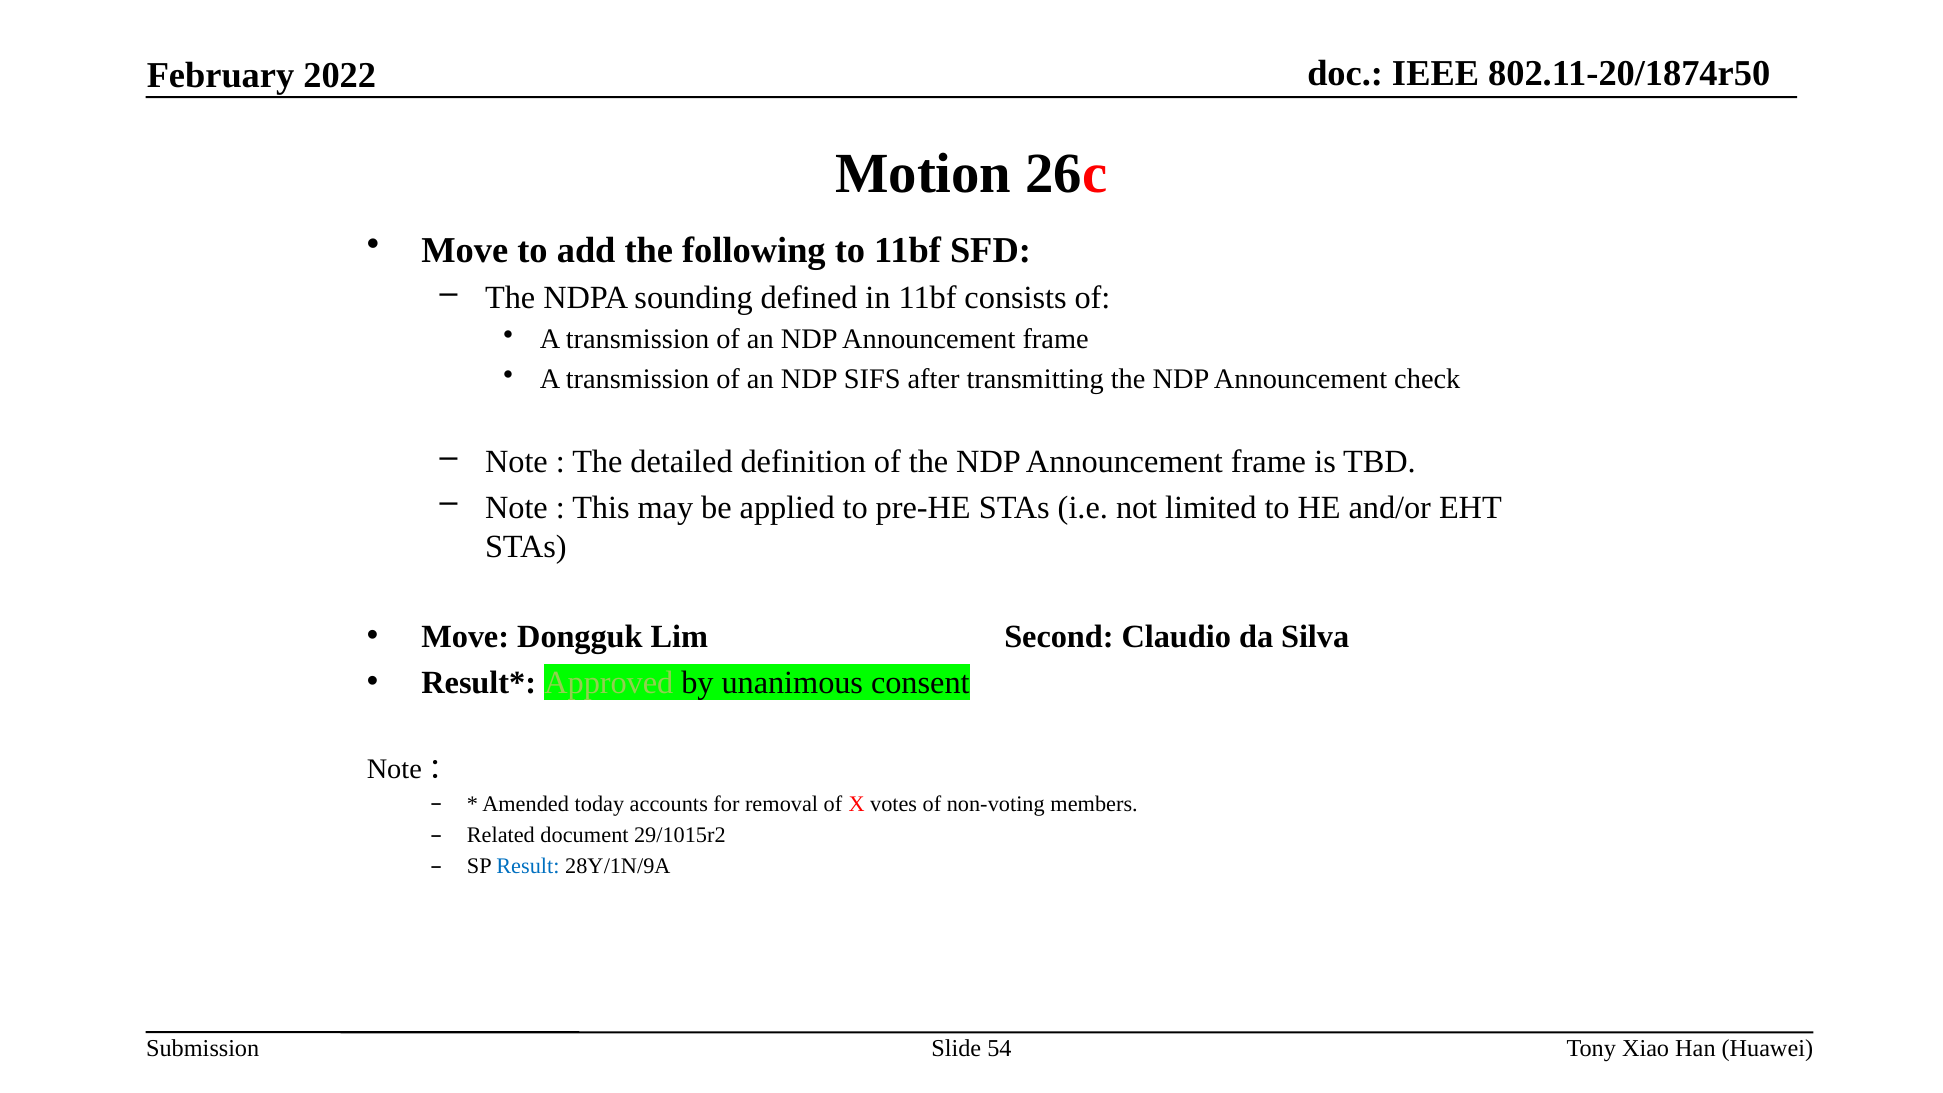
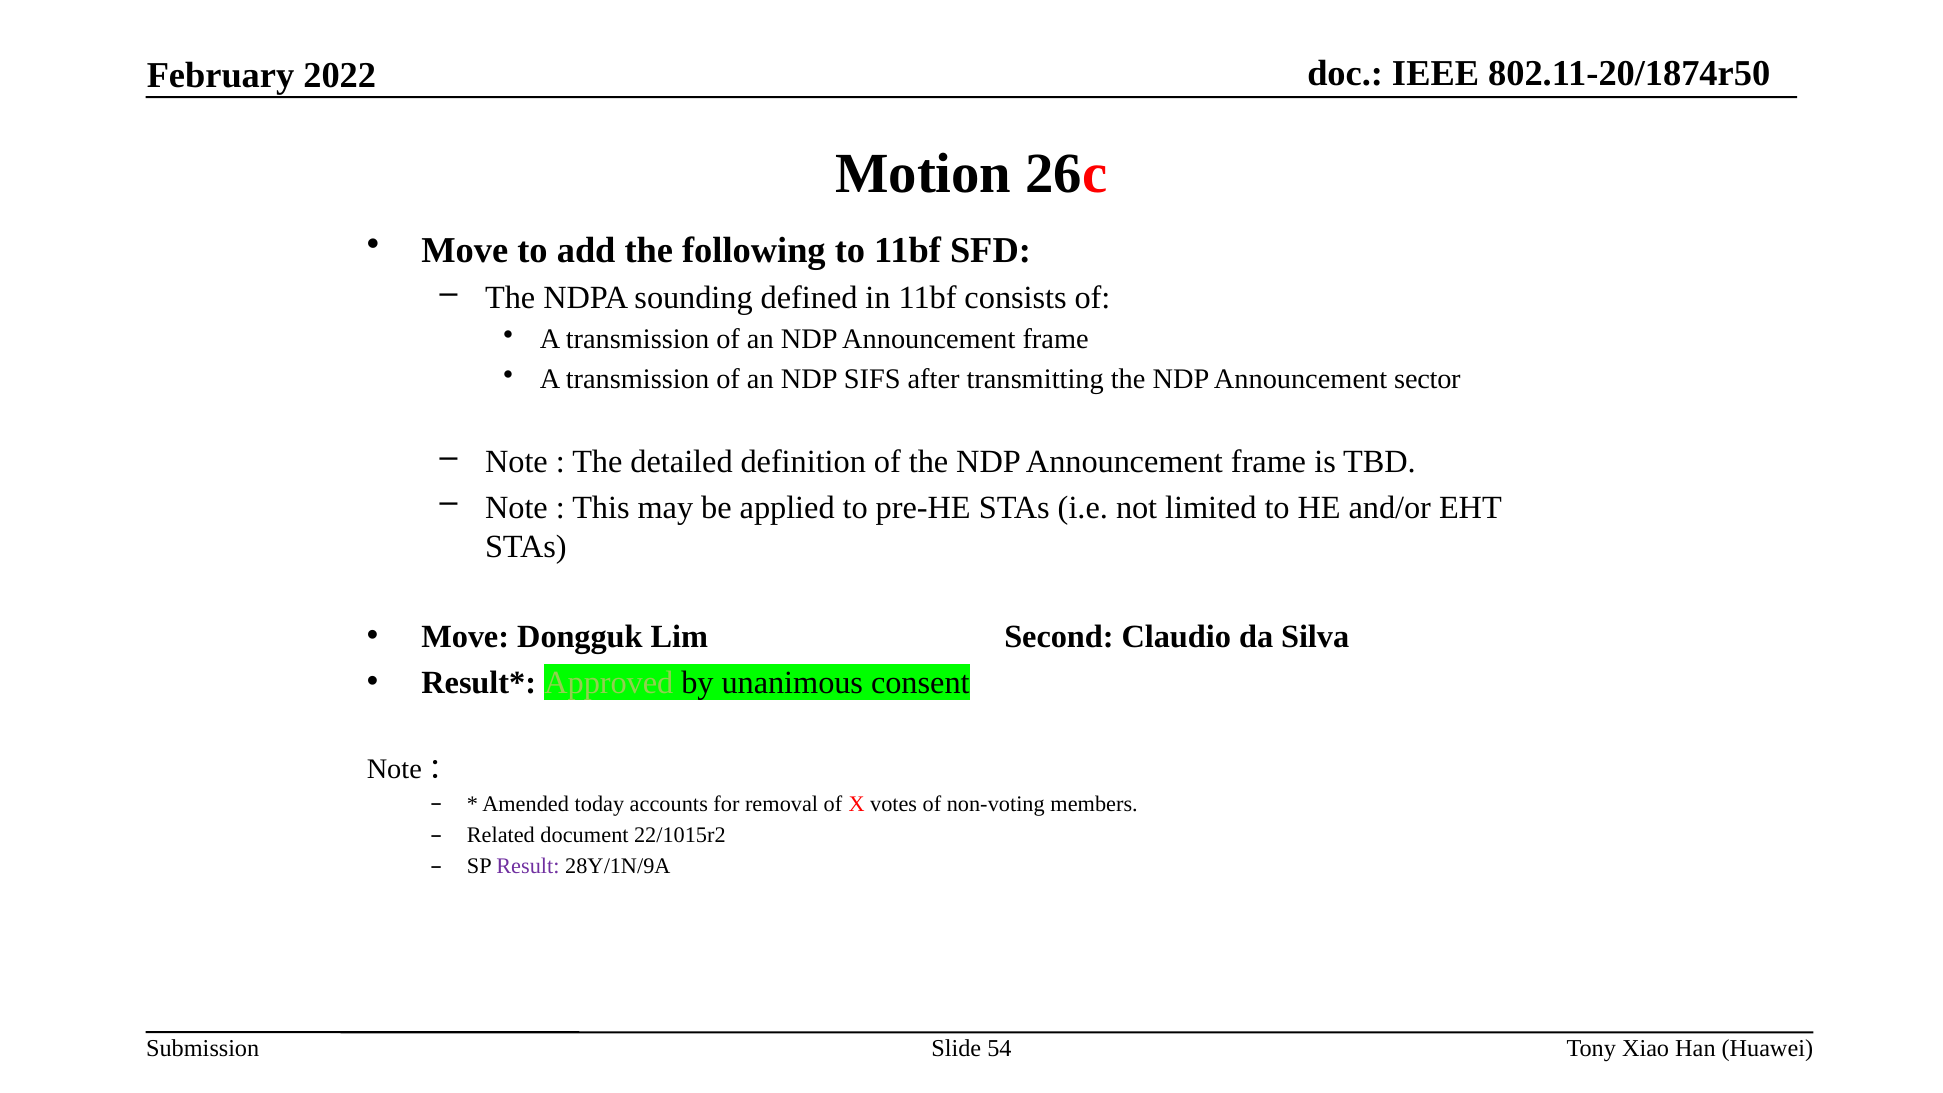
check: check -> sector
29/1015r2: 29/1015r2 -> 22/1015r2
Result colour: blue -> purple
